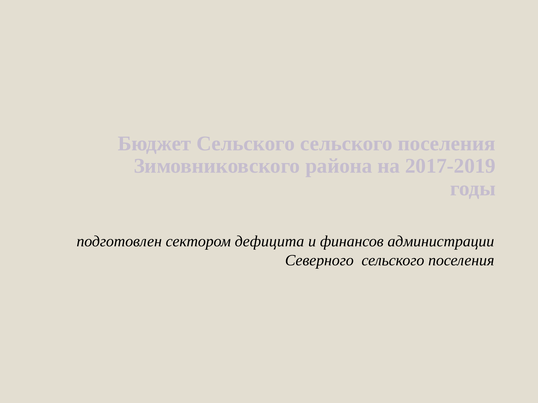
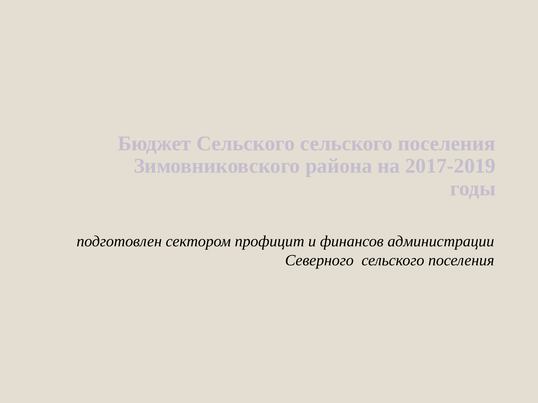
дефицита: дефицита -> профицит
